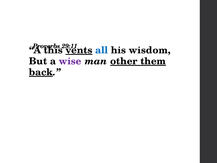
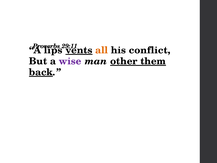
this: this -> lips
all colour: blue -> orange
wisdom: wisdom -> conflict
